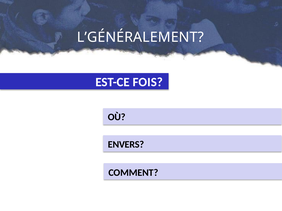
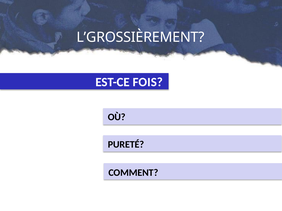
L’GÉNÉRALEMENT: L’GÉNÉRALEMENT -> L’GROSSIÈREMENT
ENVERS: ENVERS -> PURETÉ
